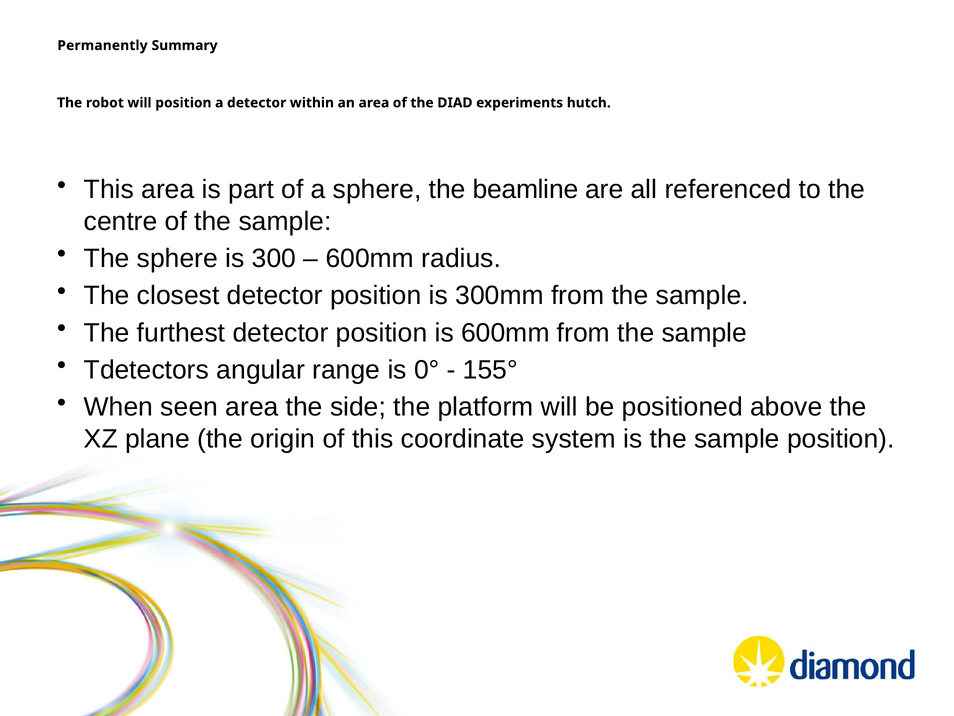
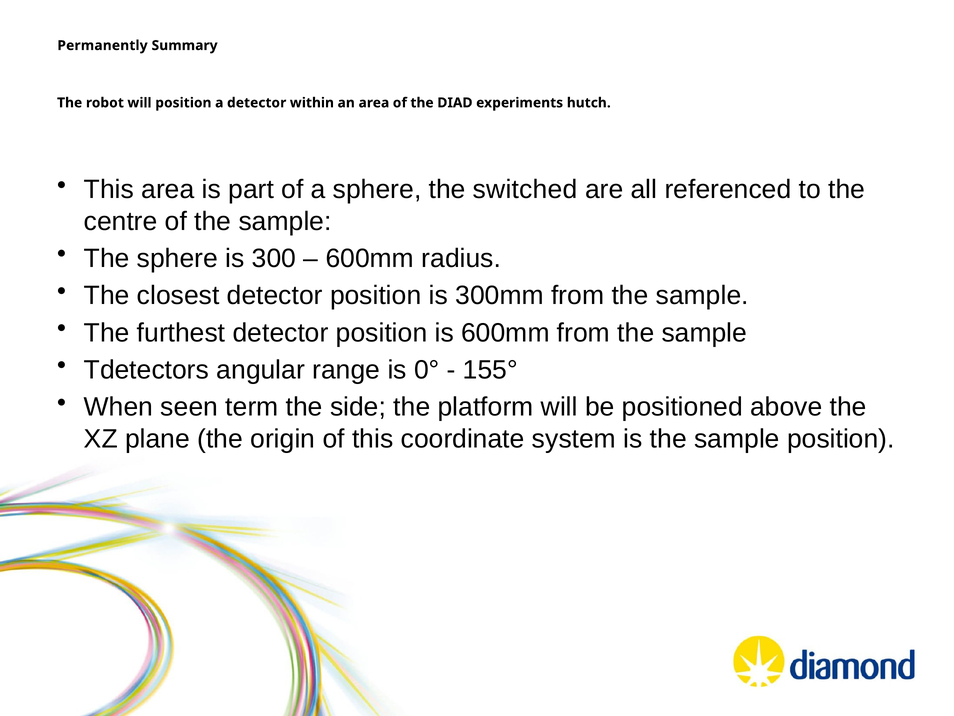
beamline: beamline -> switched
seen area: area -> term
